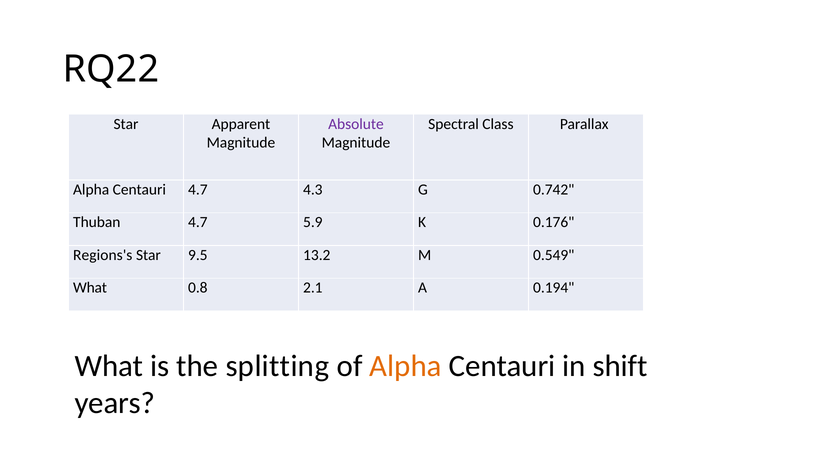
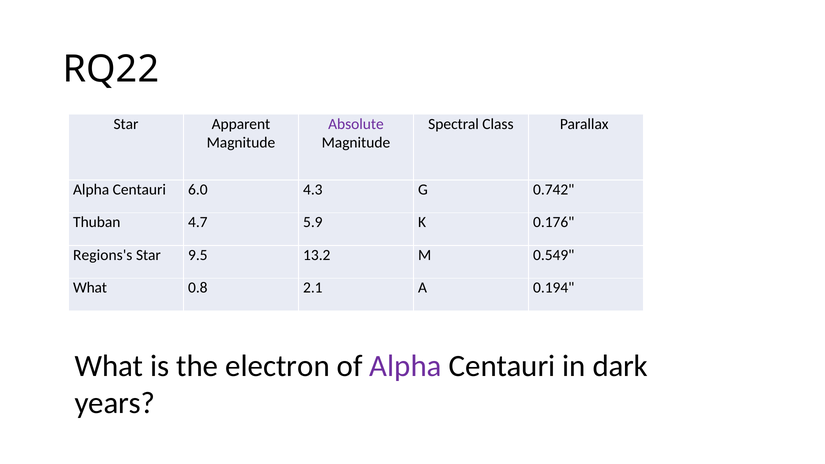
Centauri 4.7: 4.7 -> 6.0
splitting: splitting -> electron
Alpha at (406, 366) colour: orange -> purple
shift: shift -> dark
